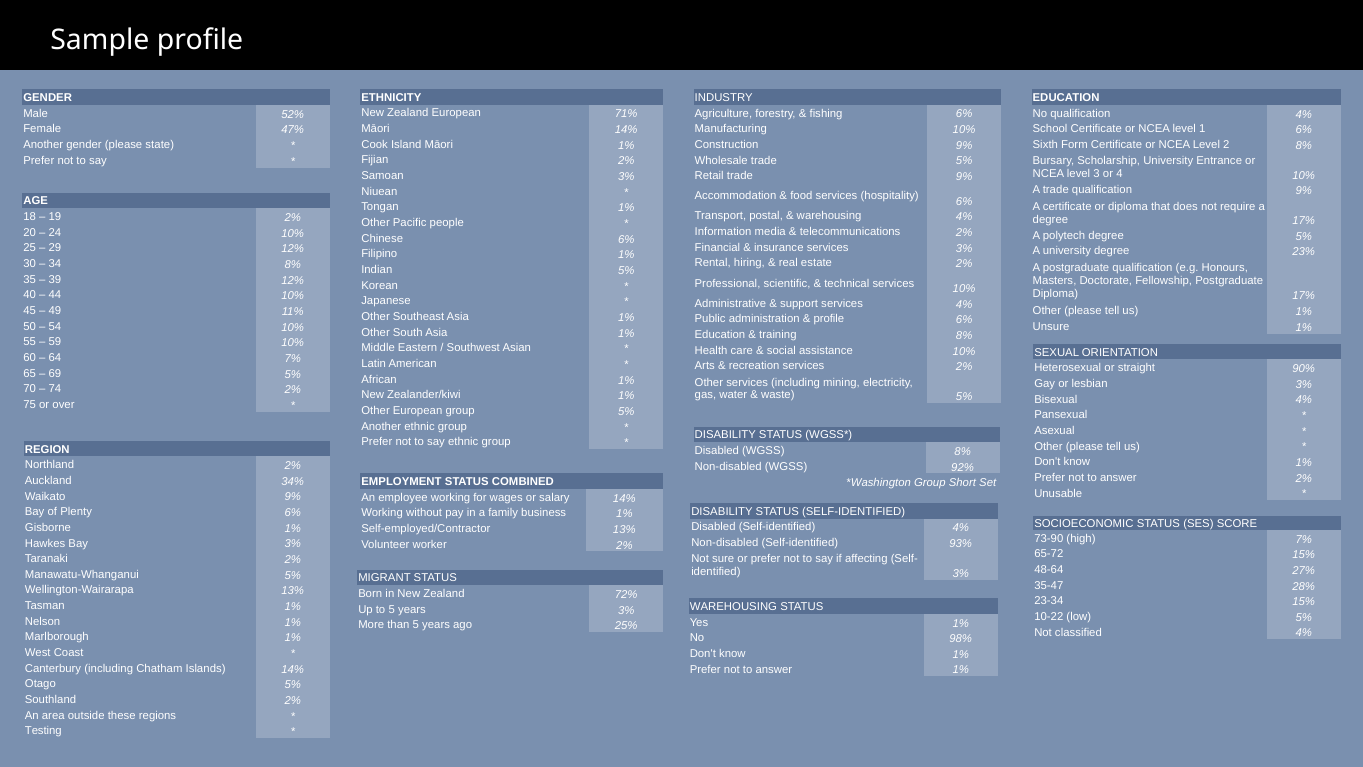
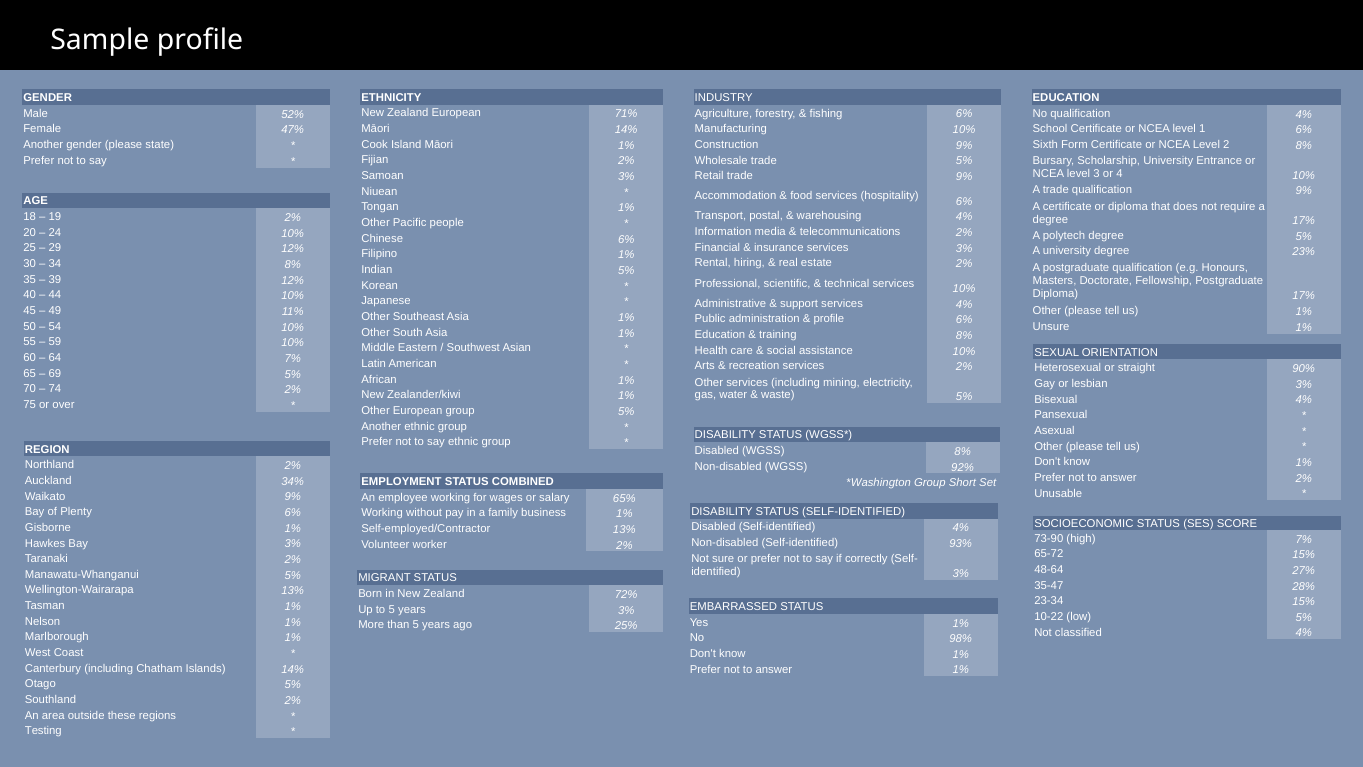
salary 14%: 14% -> 65%
affecting: affecting -> correctly
WAREHOUSING at (733, 607): WAREHOUSING -> EMBARRASSED
